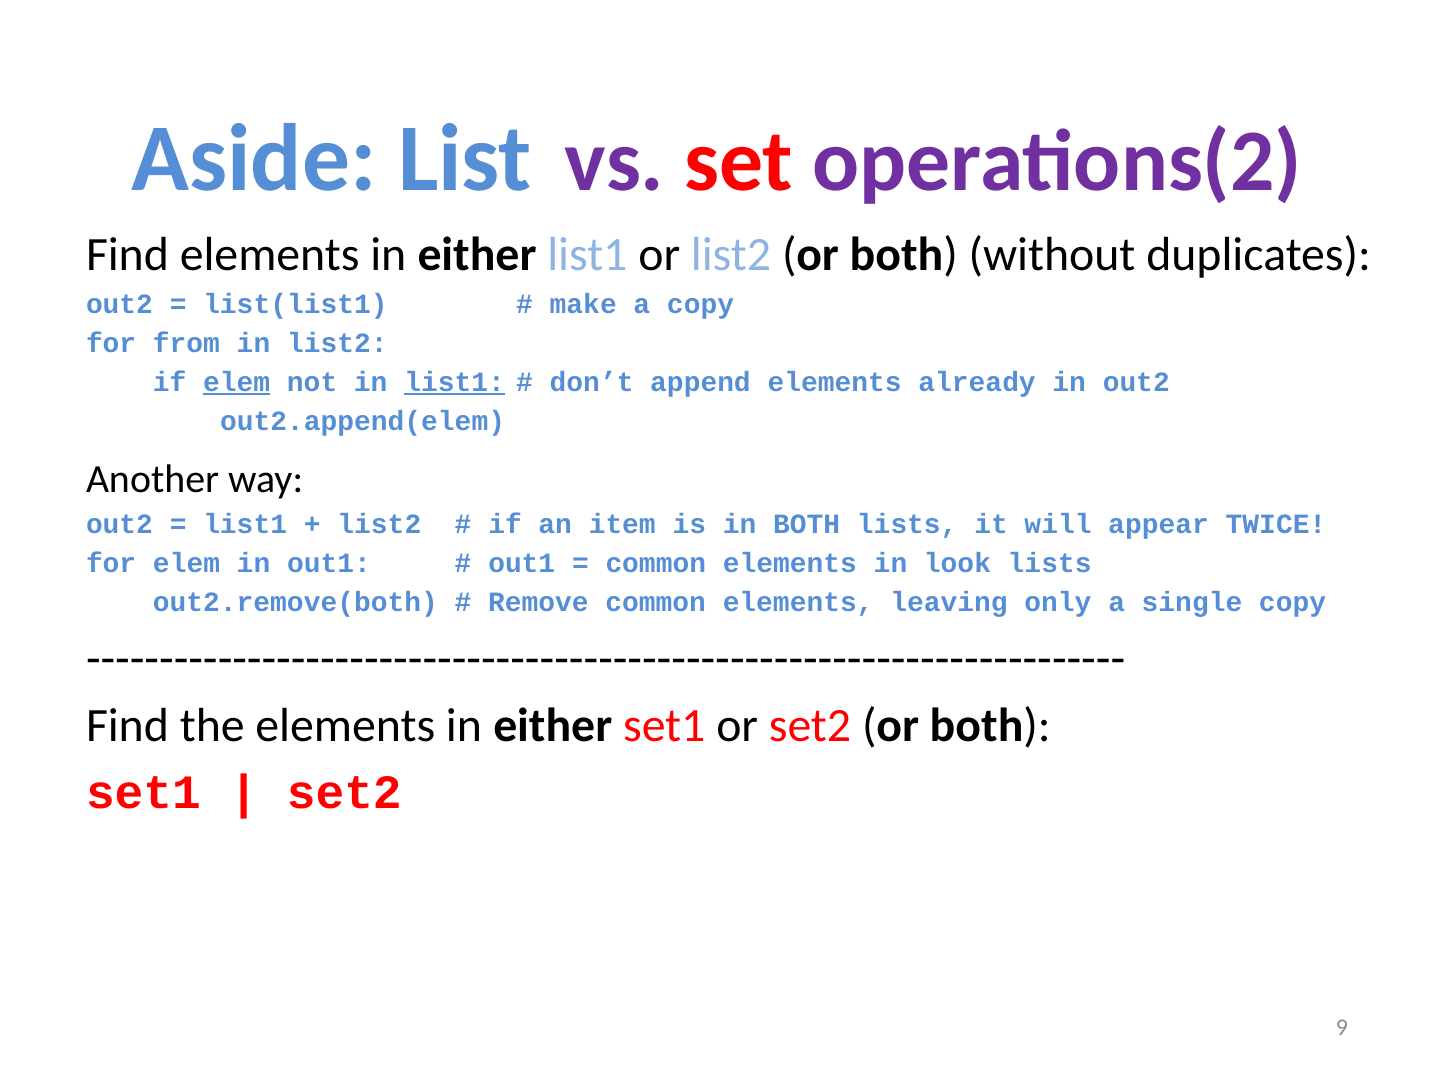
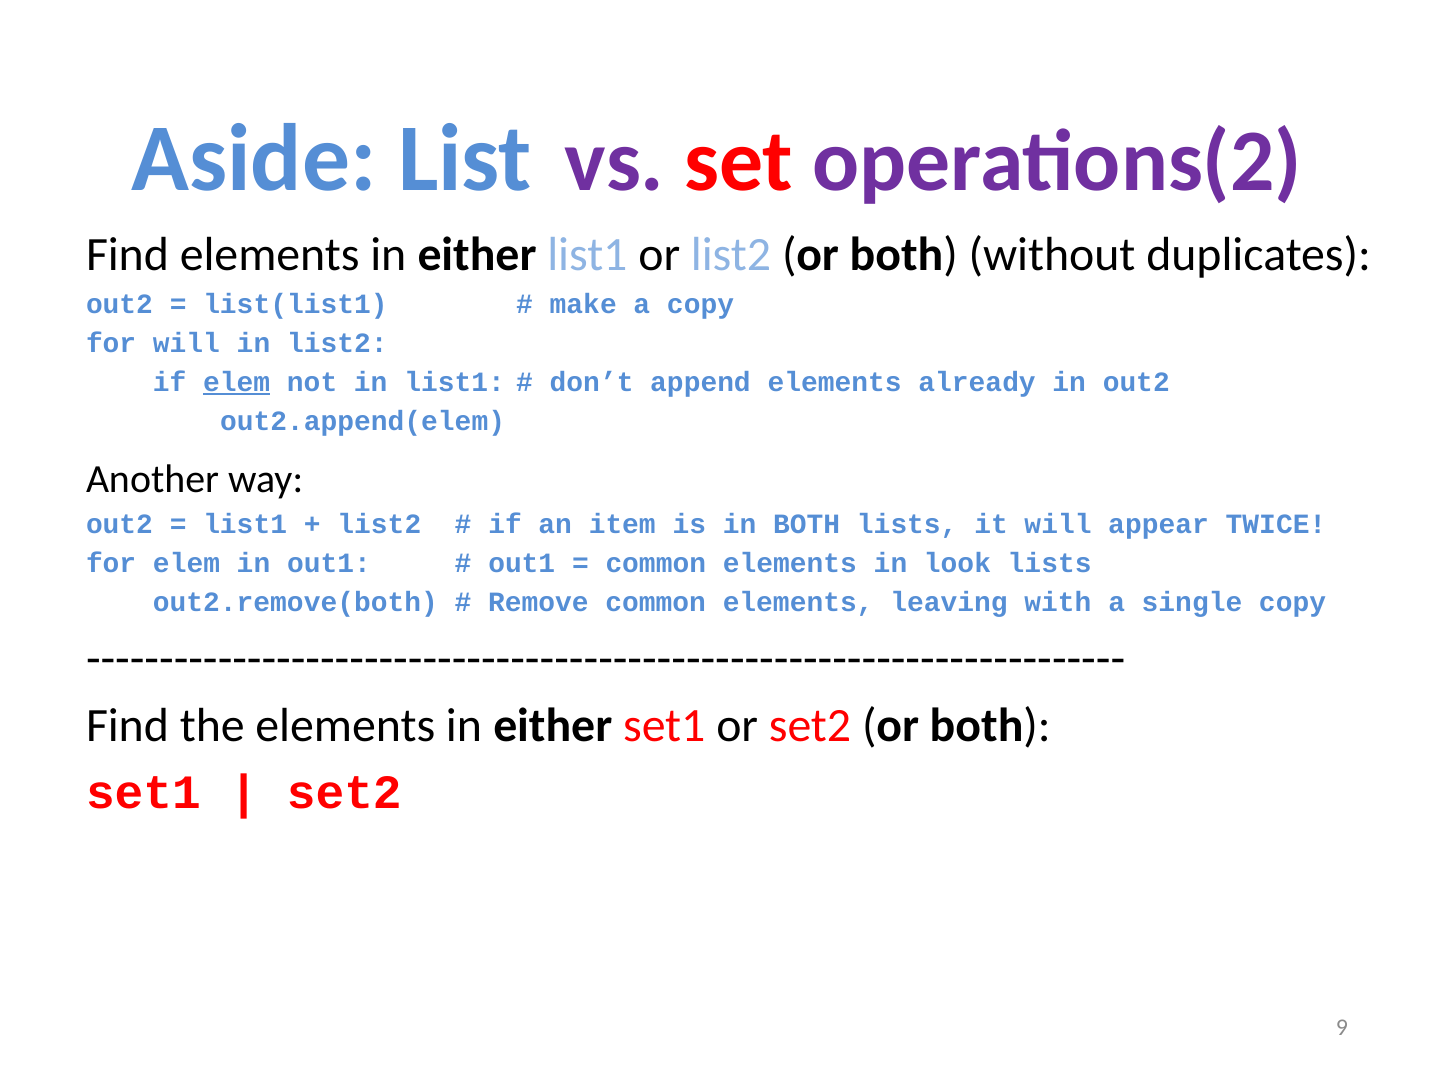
for from: from -> will
list1 at (455, 382) underline: present -> none
only: only -> with
